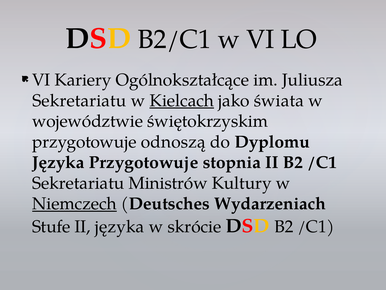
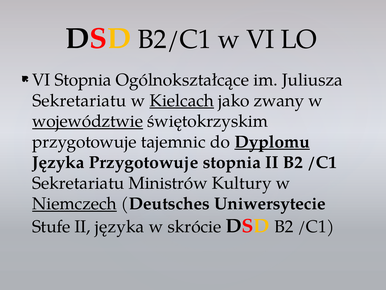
VI Kariery: Kariery -> Stopnia
świata: świata -> zwany
województwie underline: none -> present
odnoszą: odnoszą -> tajemnic
Dyplomu underline: none -> present
Wydarzeniach: Wydarzeniach -> Uniwersytecie
